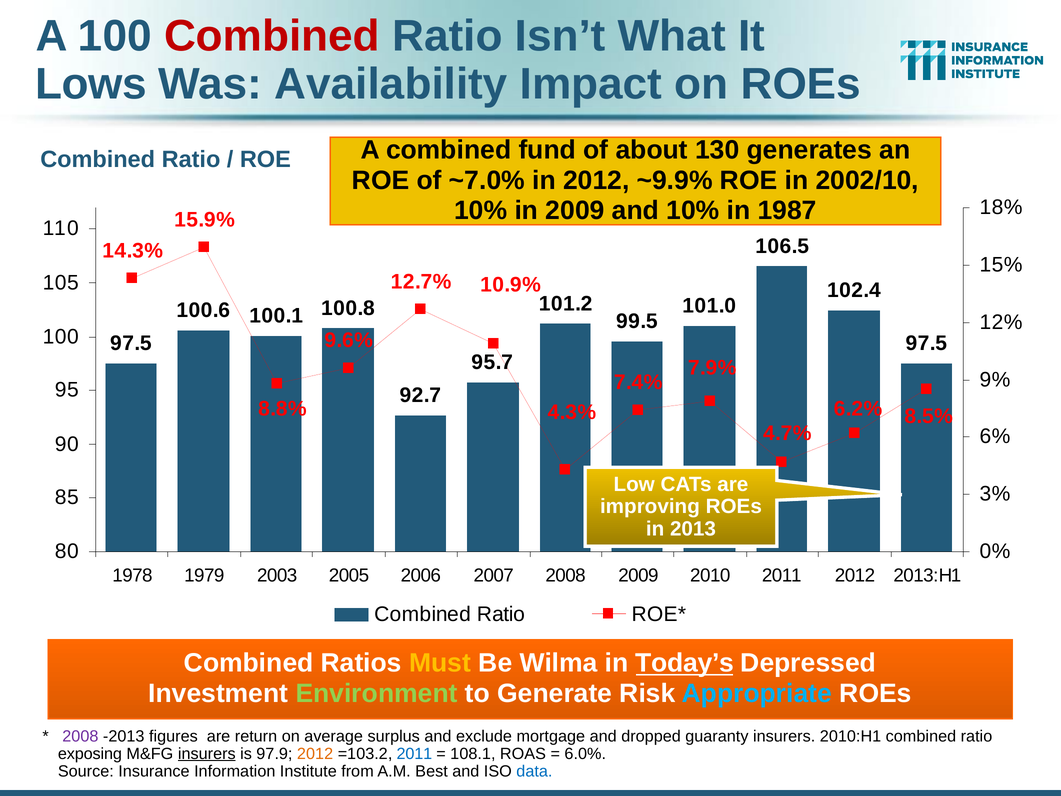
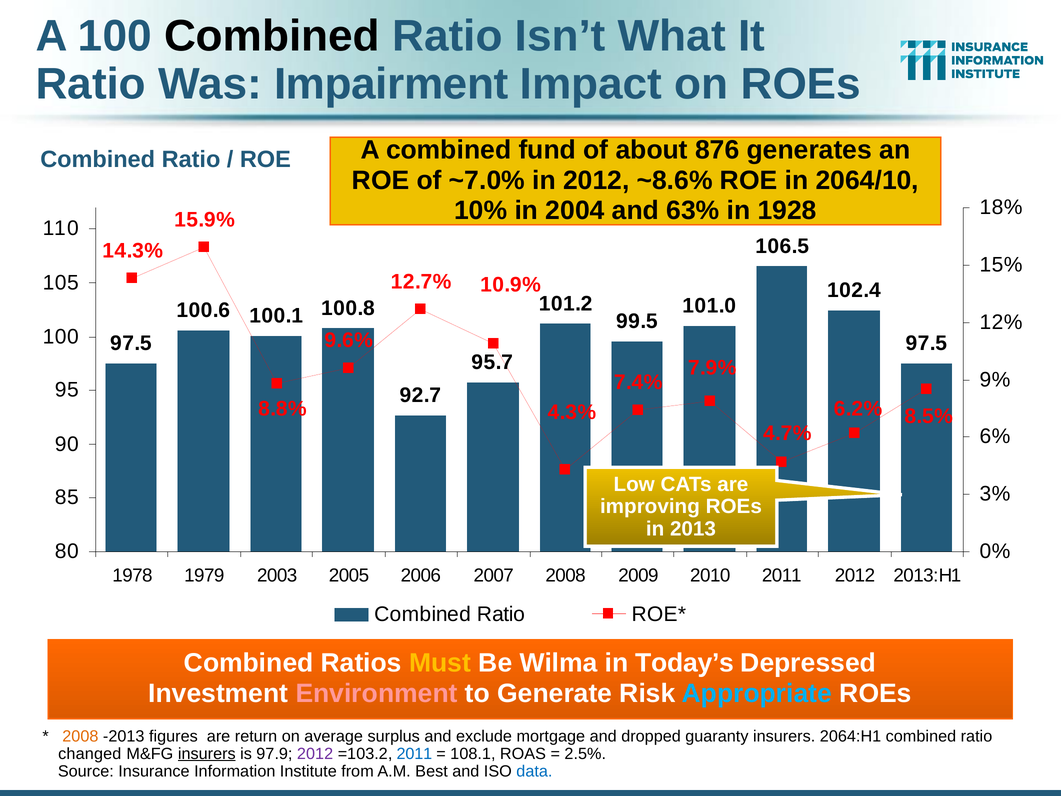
Combined at (272, 36) colour: red -> black
Lows at (91, 84): Lows -> Ratio
Availability: Availability -> Impairment
130: 130 -> 876
~9.9%: ~9.9% -> ~8.6%
2002/10: 2002/10 -> 2064/10
in 2009: 2009 -> 2004
and 10%: 10% -> 63%
1987: 1987 -> 1928
Today’s underline: present -> none
Environment colour: light green -> pink
2008 at (80, 736) colour: purple -> orange
2010:H1: 2010:H1 -> 2064:H1
exposing: exposing -> changed
2012 at (315, 753) colour: orange -> purple
6.0%: 6.0% -> 2.5%
